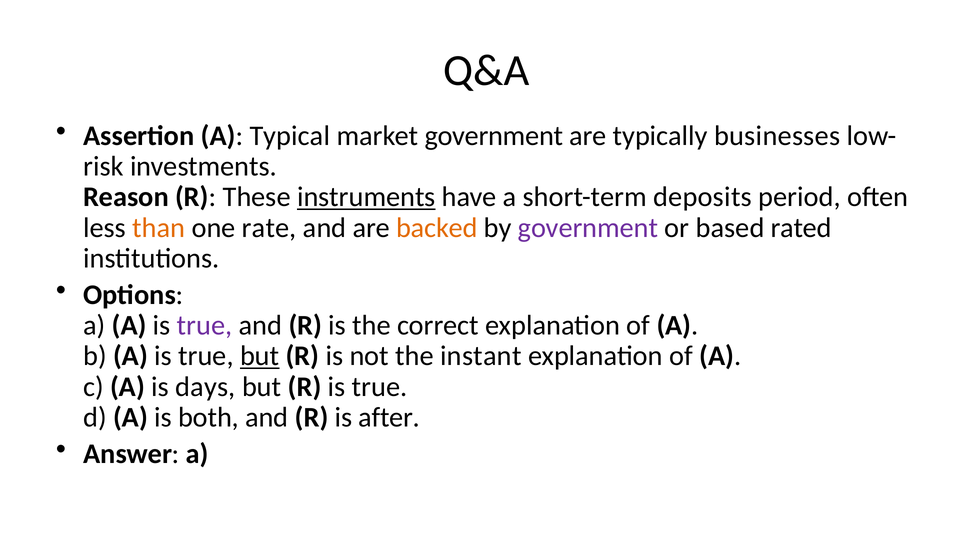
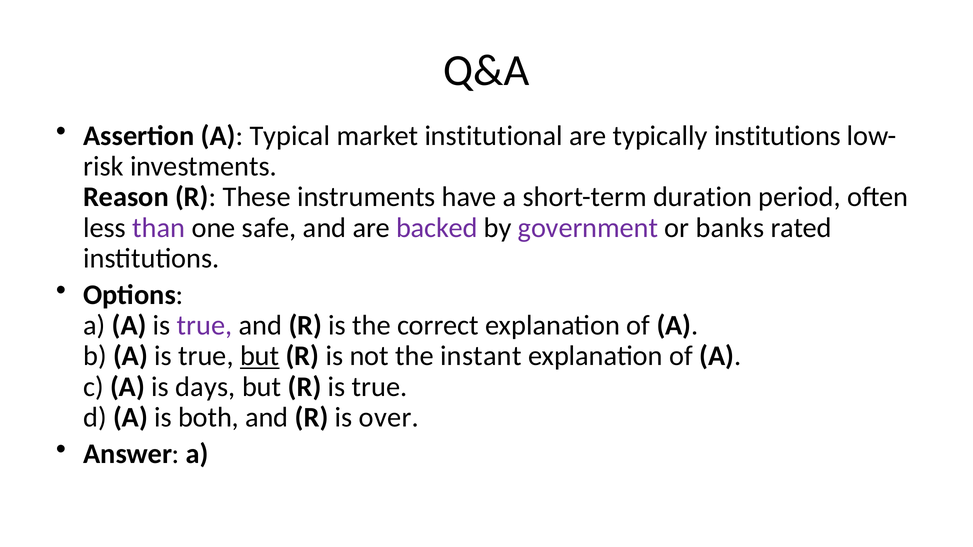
market government: government -> institutional
typically businesses: businesses -> institutions
instruments underline: present -> none
deposits: deposits -> duration
than colour: orange -> purple
rate: rate -> safe
backed colour: orange -> purple
based: based -> banks
after: after -> over
